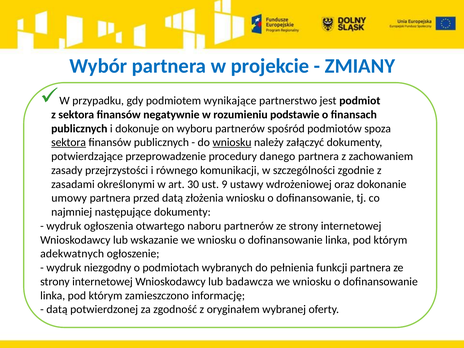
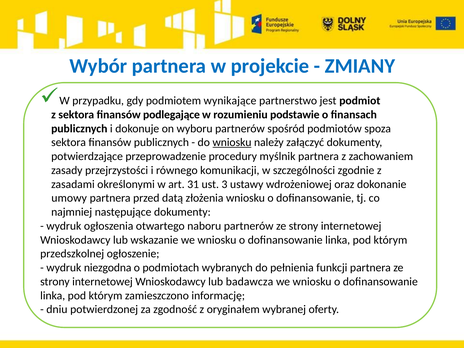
negatywnie: negatywnie -> podlegające
sektora at (69, 142) underline: present -> none
danego: danego -> myślnik
30: 30 -> 31
9: 9 -> 3
adekwatnych: adekwatnych -> przedszkolnej
niezgodny: niezgodny -> niezgodna
datą at (57, 309): datą -> dniu
